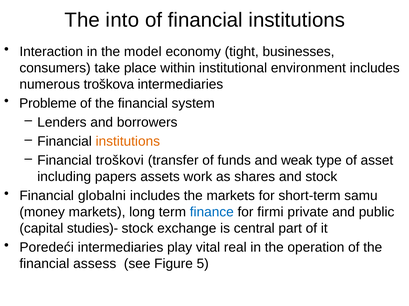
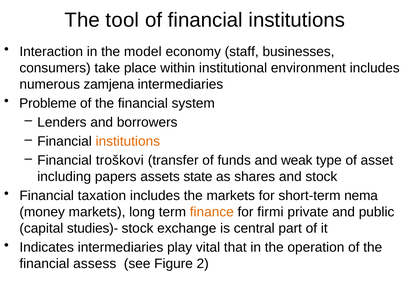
into: into -> tool
tight: tight -> staff
troškova: troškova -> zamjena
work: work -> state
globalni: globalni -> taxation
samu: samu -> nema
finance colour: blue -> orange
Poredeći: Poredeći -> Indicates
real: real -> that
5: 5 -> 2
